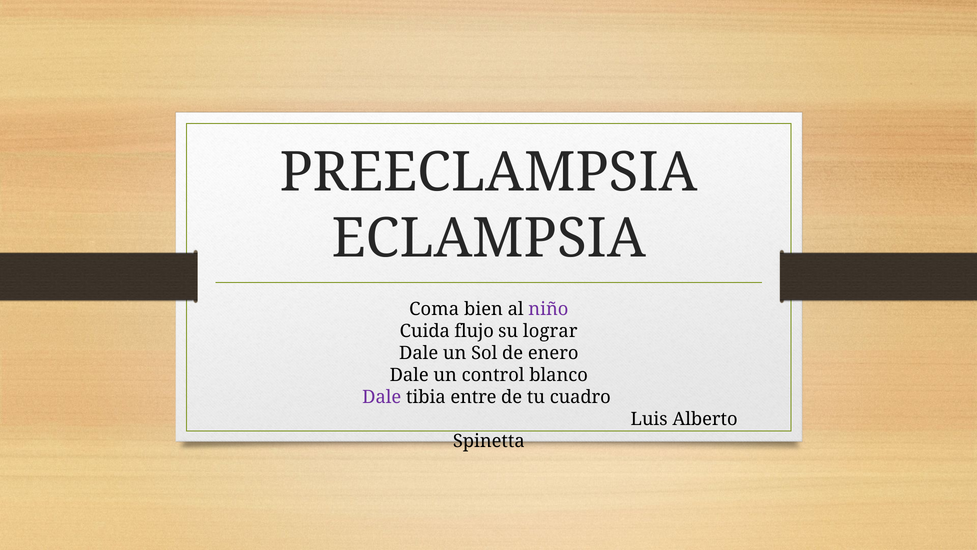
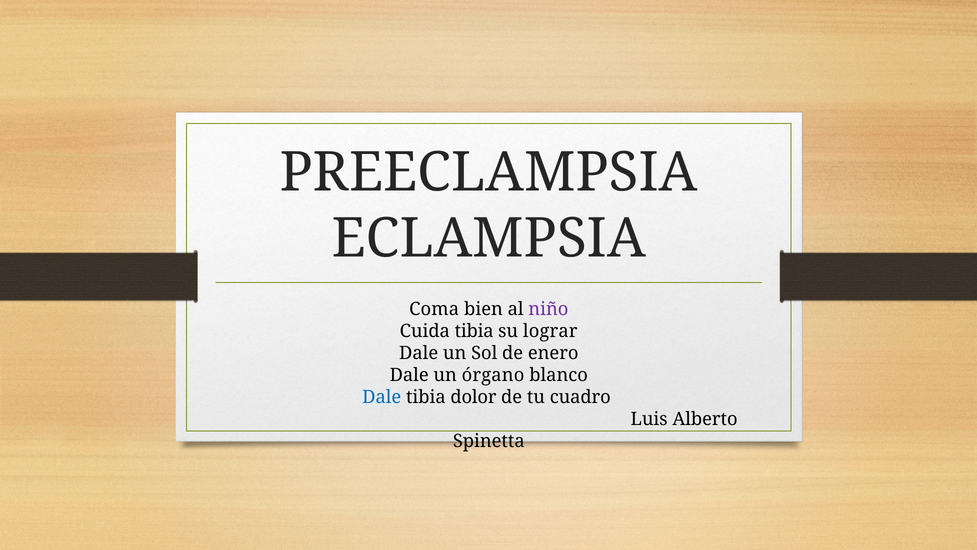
Cuida flujo: flujo -> tibia
control: control -> órgano
Dale at (382, 397) colour: purple -> blue
entre: entre -> dolor
